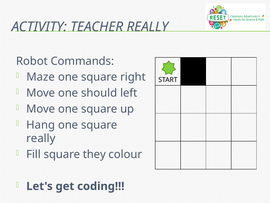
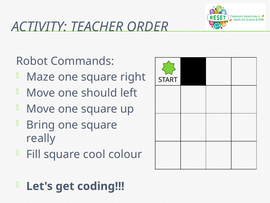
TEACHER REALLY: REALLY -> ORDER
Hang: Hang -> Bring
they: they -> cool
